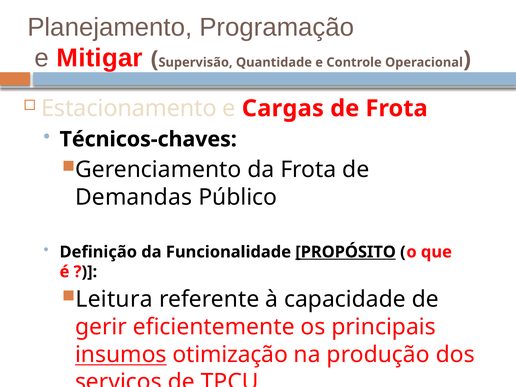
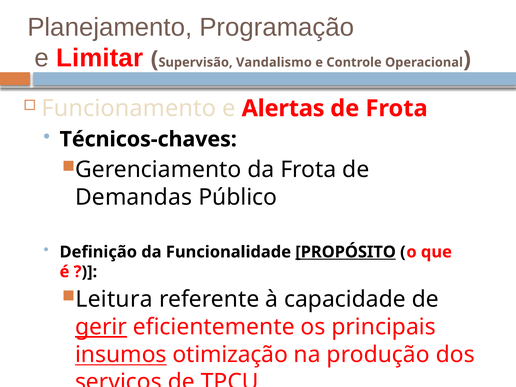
Mitigar: Mitigar -> Limitar
Quantidade: Quantidade -> Vandalismo
Estacionamento: Estacionamento -> Funcionamento
Cargas: Cargas -> Alertas
gerir underline: none -> present
